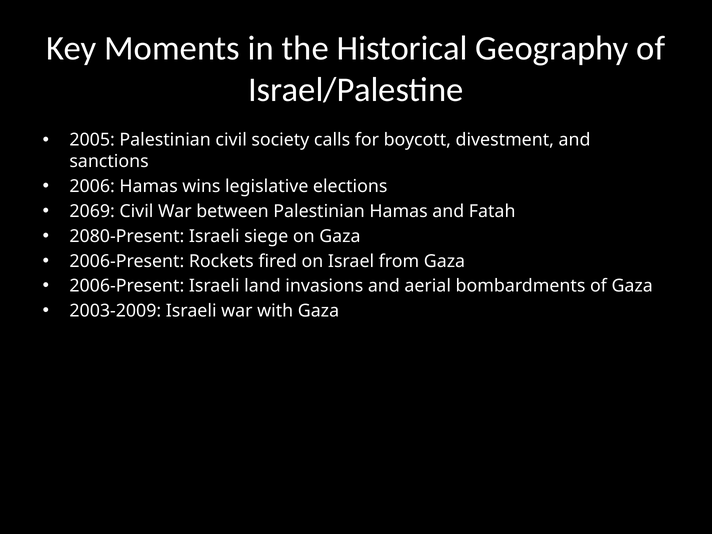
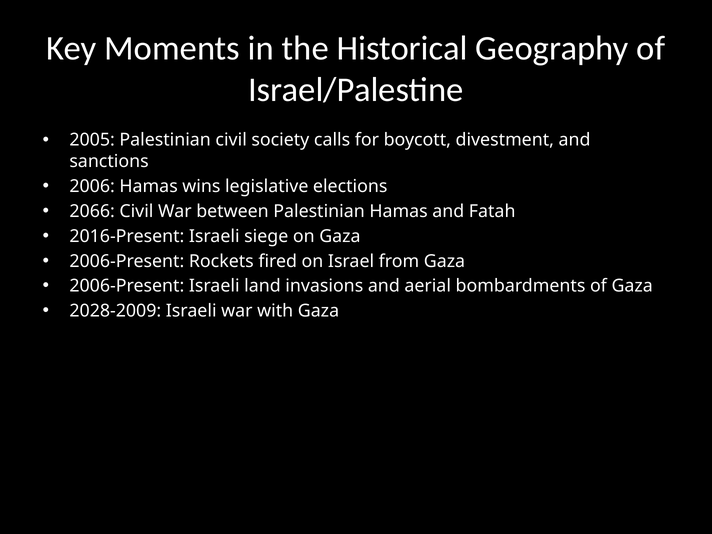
2069: 2069 -> 2066
2080-Present: 2080-Present -> 2016-Present
2003-2009: 2003-2009 -> 2028-2009
